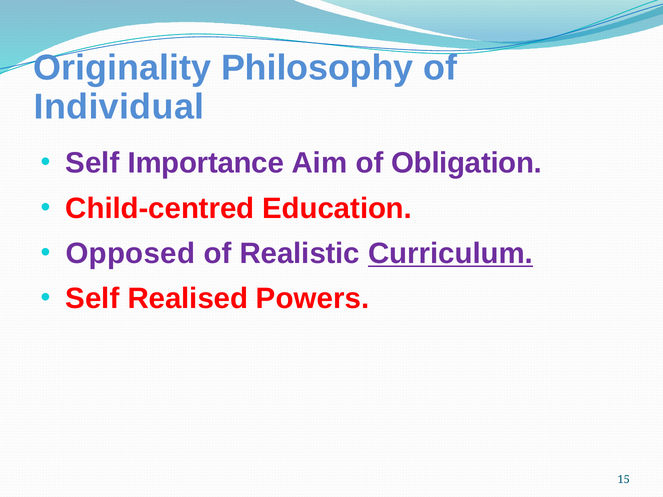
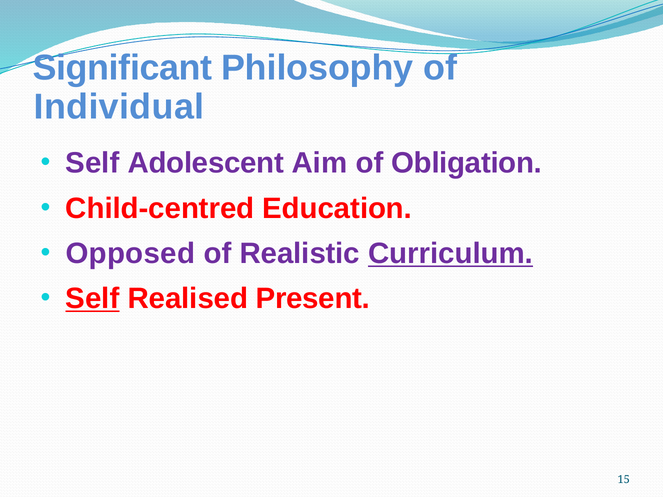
Originality: Originality -> Significant
Importance: Importance -> Adolescent
Self at (92, 299) underline: none -> present
Powers: Powers -> Present
